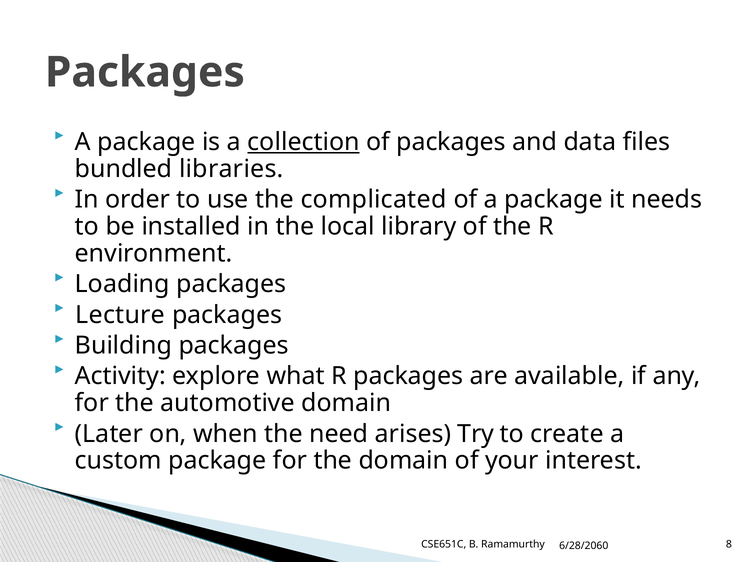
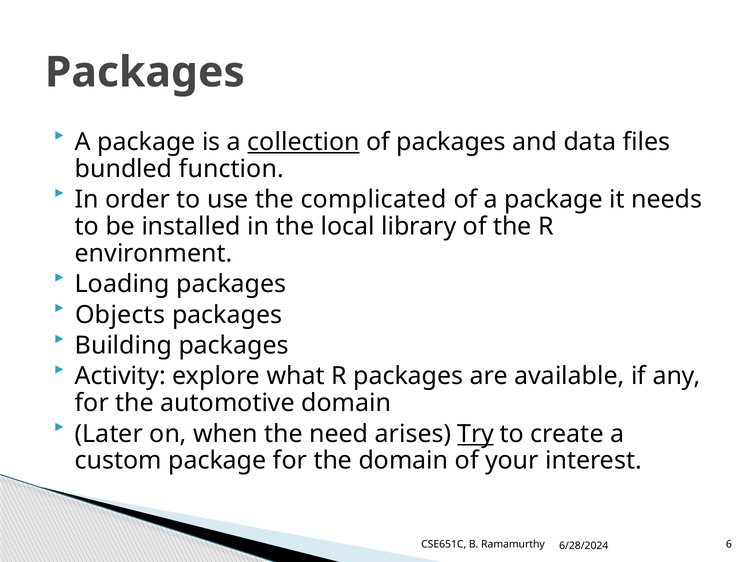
libraries: libraries -> function
Lecture: Lecture -> Objects
Try underline: none -> present
8: 8 -> 6
6/28/2060: 6/28/2060 -> 6/28/2024
